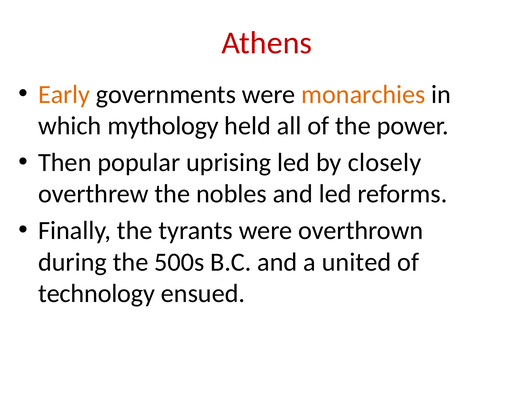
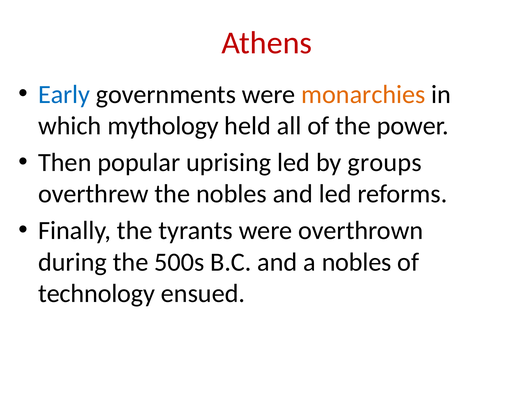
Early colour: orange -> blue
closely: closely -> groups
a united: united -> nobles
